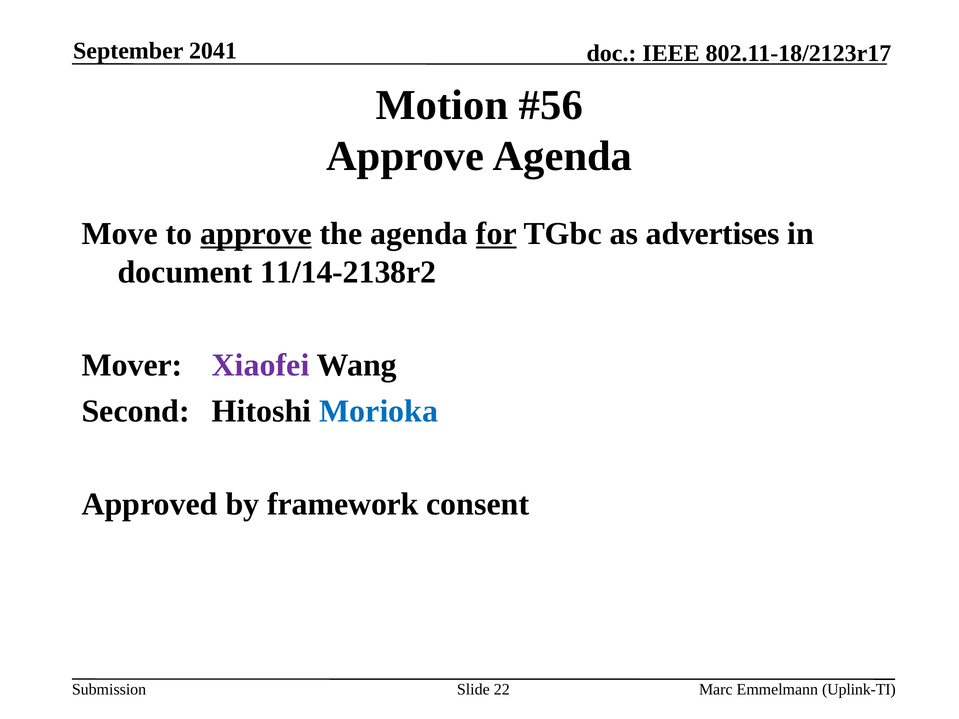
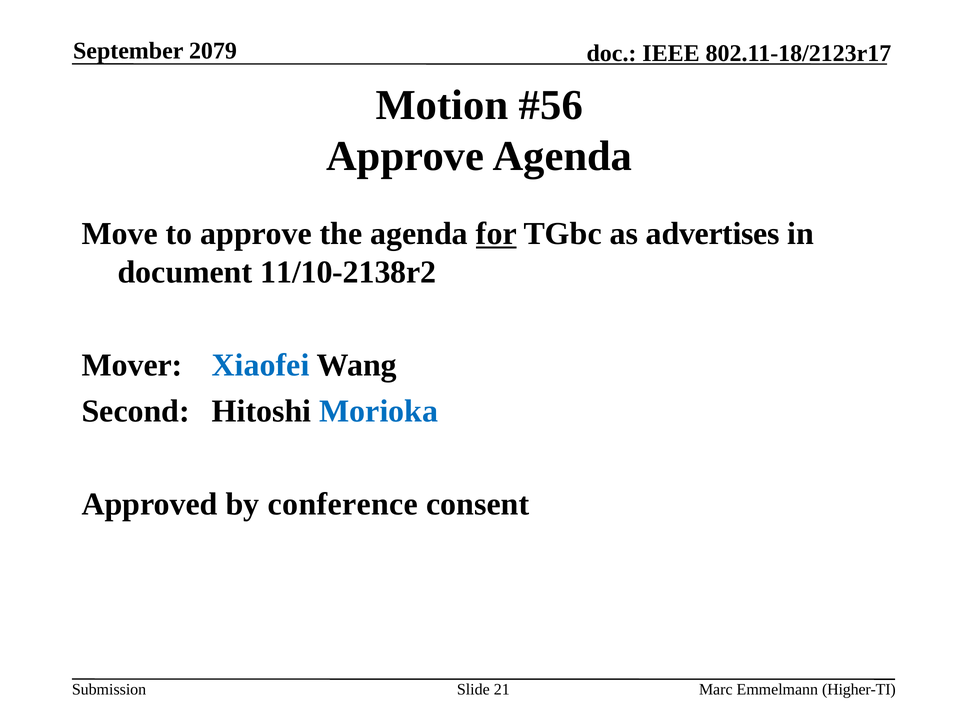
2041: 2041 -> 2079
approve at (256, 234) underline: present -> none
11/14-2138r2: 11/14-2138r2 -> 11/10-2138r2
Xiaofei colour: purple -> blue
framework: framework -> conference
22: 22 -> 21
Uplink-TI: Uplink-TI -> Higher-TI
